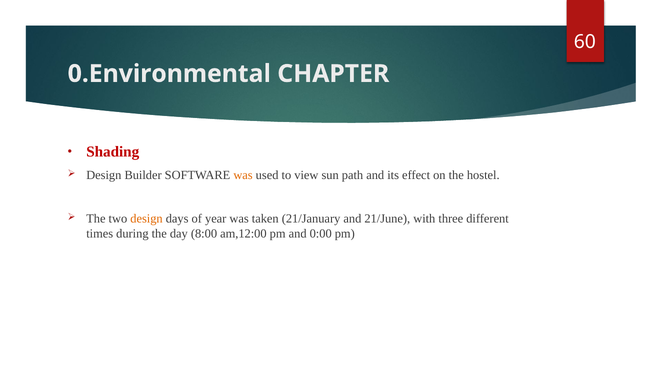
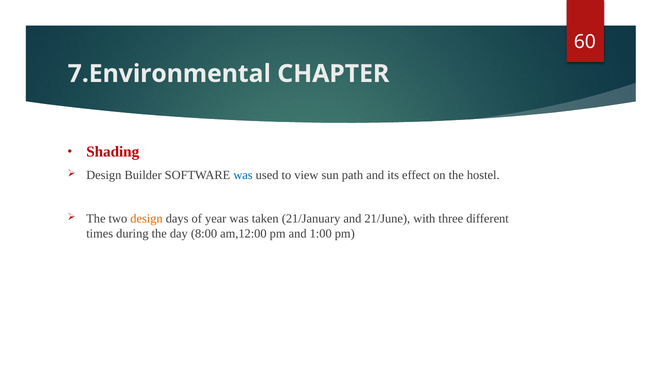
0.Environmental: 0.Environmental -> 7.Environmental
was at (243, 175) colour: orange -> blue
0:00: 0:00 -> 1:00
